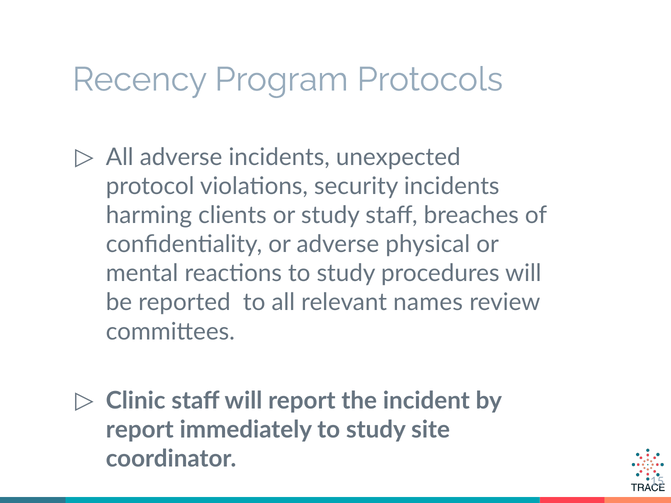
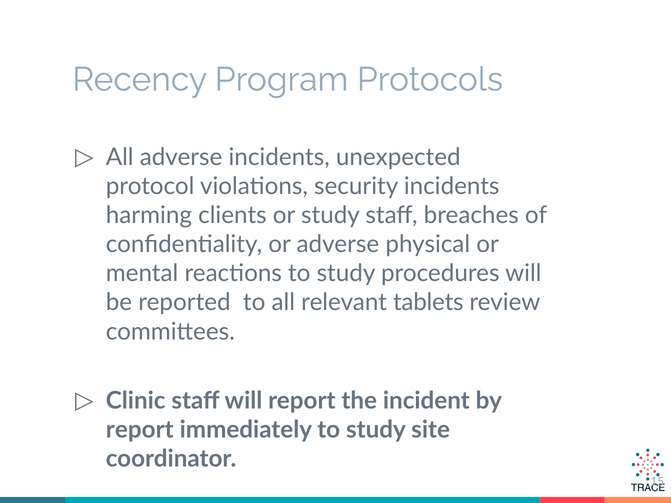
names: names -> tablets
